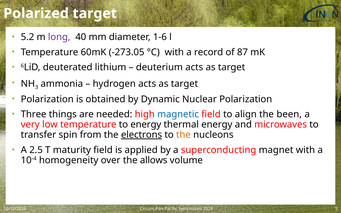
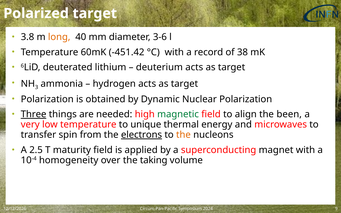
5.2: 5.2 -> 3.8
long colour: purple -> orange
1-6: 1-6 -> 3-6
-273.05: -273.05 -> -451.42
87: 87 -> 38
Three underline: none -> present
magnetic colour: blue -> green
to energy: energy -> unique
allows: allows -> taking
